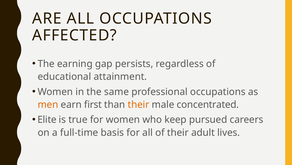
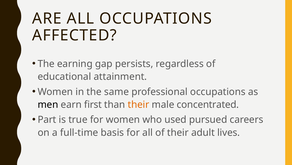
men colour: orange -> black
Elite: Elite -> Part
keep: keep -> used
